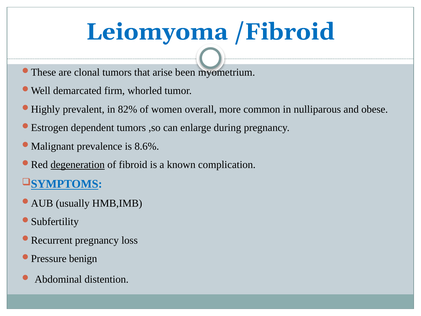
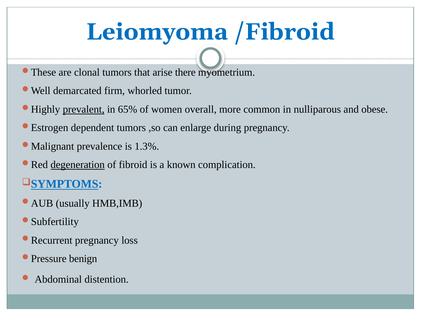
been: been -> there
prevalent underline: none -> present
82%: 82% -> 65%
8.6%: 8.6% -> 1.3%
